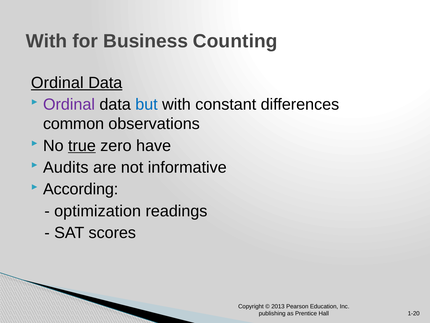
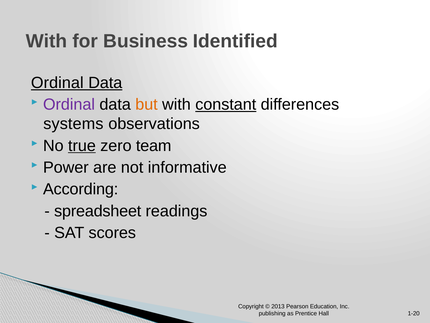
Counting: Counting -> Identified
but colour: blue -> orange
constant underline: none -> present
common: common -> systems
have: have -> team
Audits: Audits -> Power
optimization: optimization -> spreadsheet
